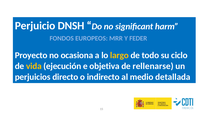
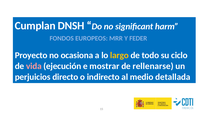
Perjuicio: Perjuicio -> Cumplan
vida colour: yellow -> pink
objetiva: objetiva -> mostrar
